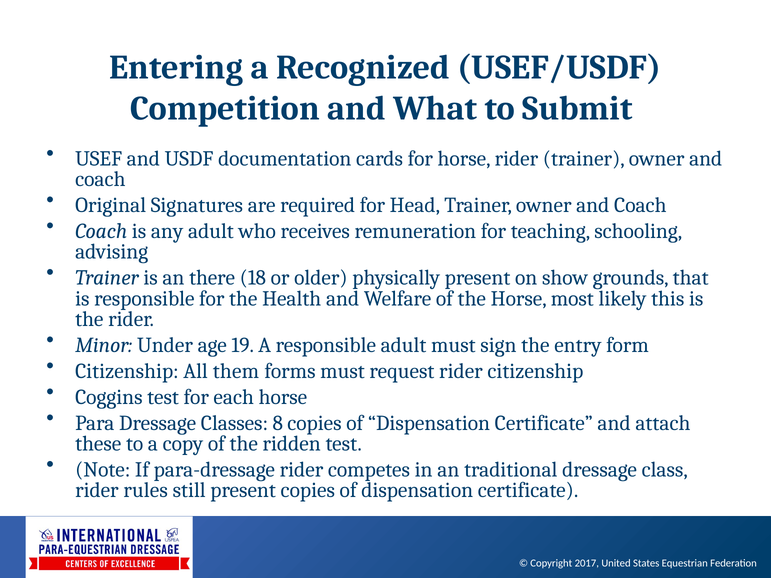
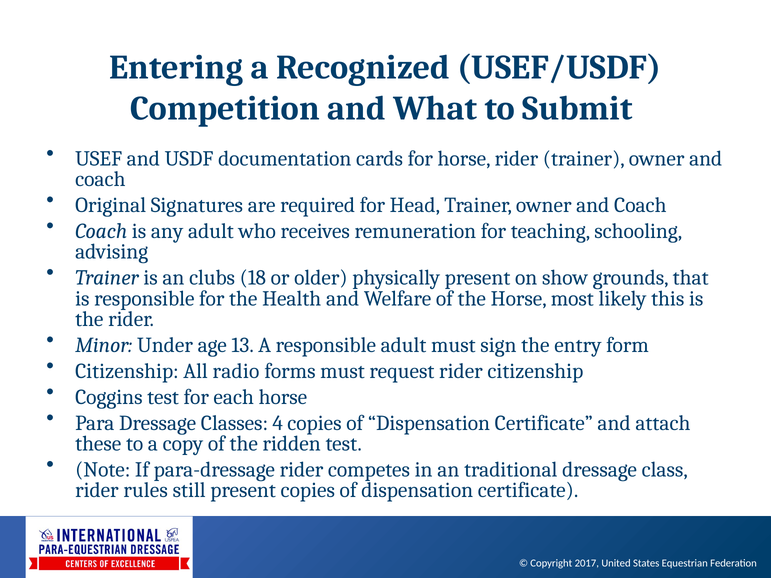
there: there -> clubs
19: 19 -> 13
them: them -> radio
8: 8 -> 4
